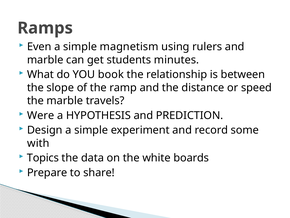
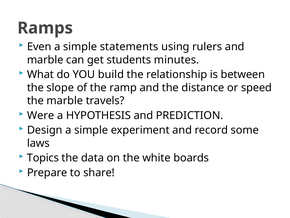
magnetism: magnetism -> statements
book: book -> build
with: with -> laws
